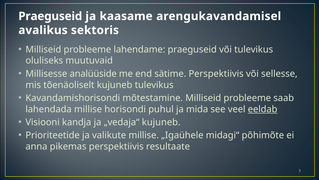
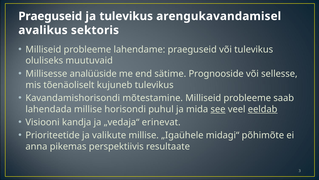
ja kaasame: kaasame -> tulevikus
sätime Perspektiivis: Perspektiivis -> Prognooside
see underline: none -> present
„vedaja“ kujuneb: kujuneb -> erinevat
